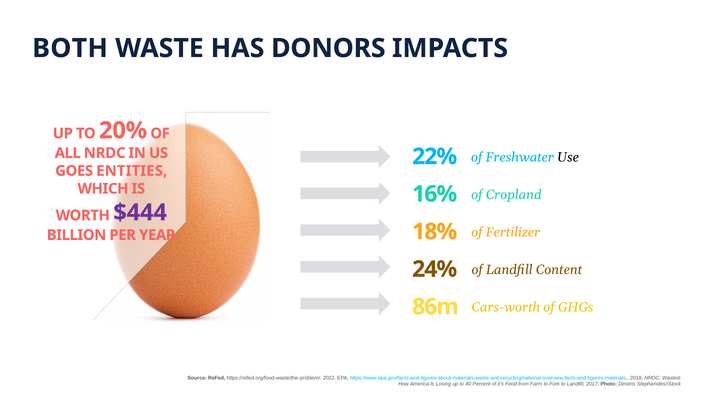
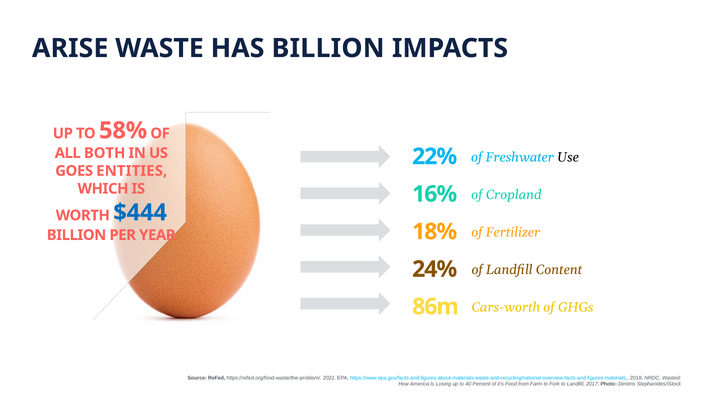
BOTH: BOTH -> ARISE
HAS DONORS: DONORS -> BILLION
20%: 20% -> 58%
ALL NRDC: NRDC -> BOTH
$444 colour: purple -> blue
